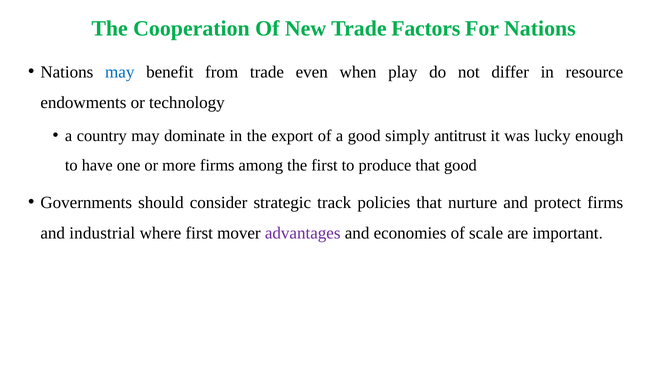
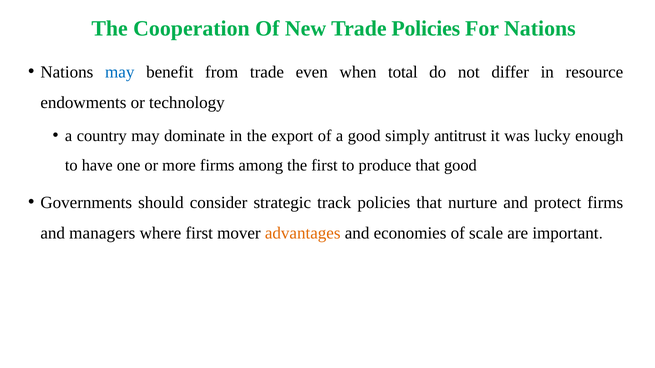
Trade Factors: Factors -> Policies
play: play -> total
industrial: industrial -> managers
advantages colour: purple -> orange
